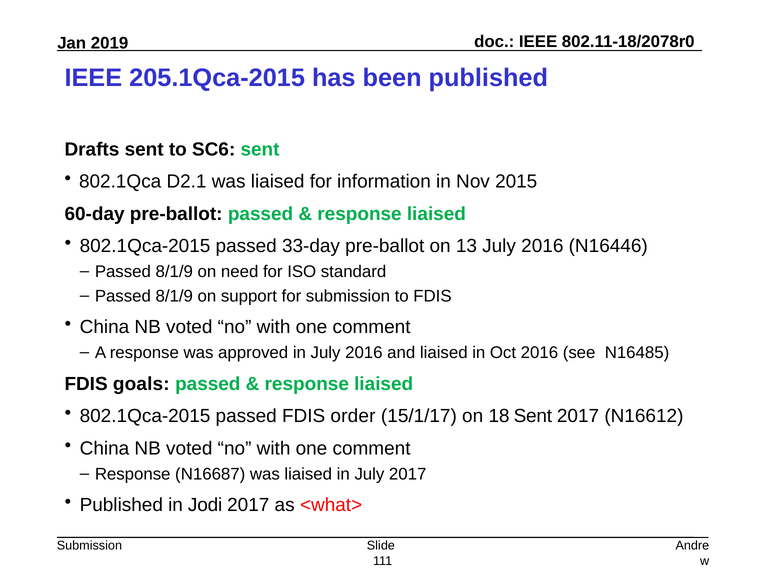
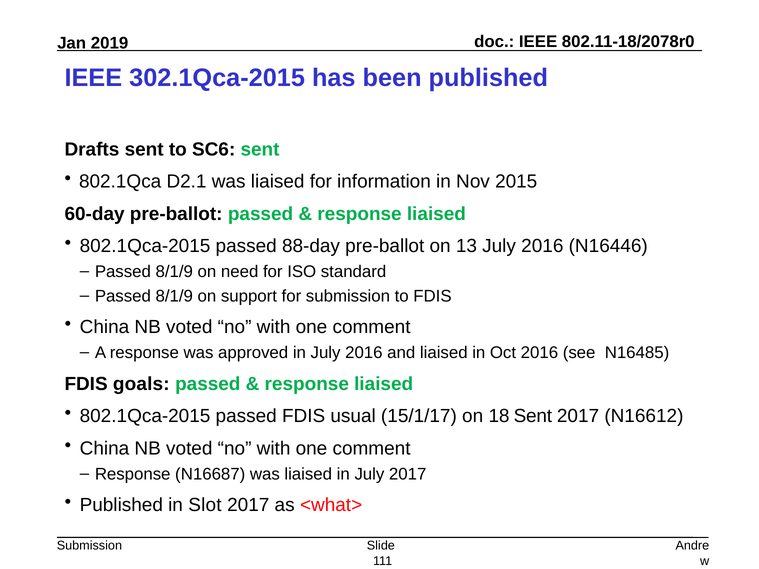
205.1Qca-2015: 205.1Qca-2015 -> 302.1Qca-2015
33-day: 33-day -> 88-day
order: order -> usual
Jodi: Jodi -> Slot
